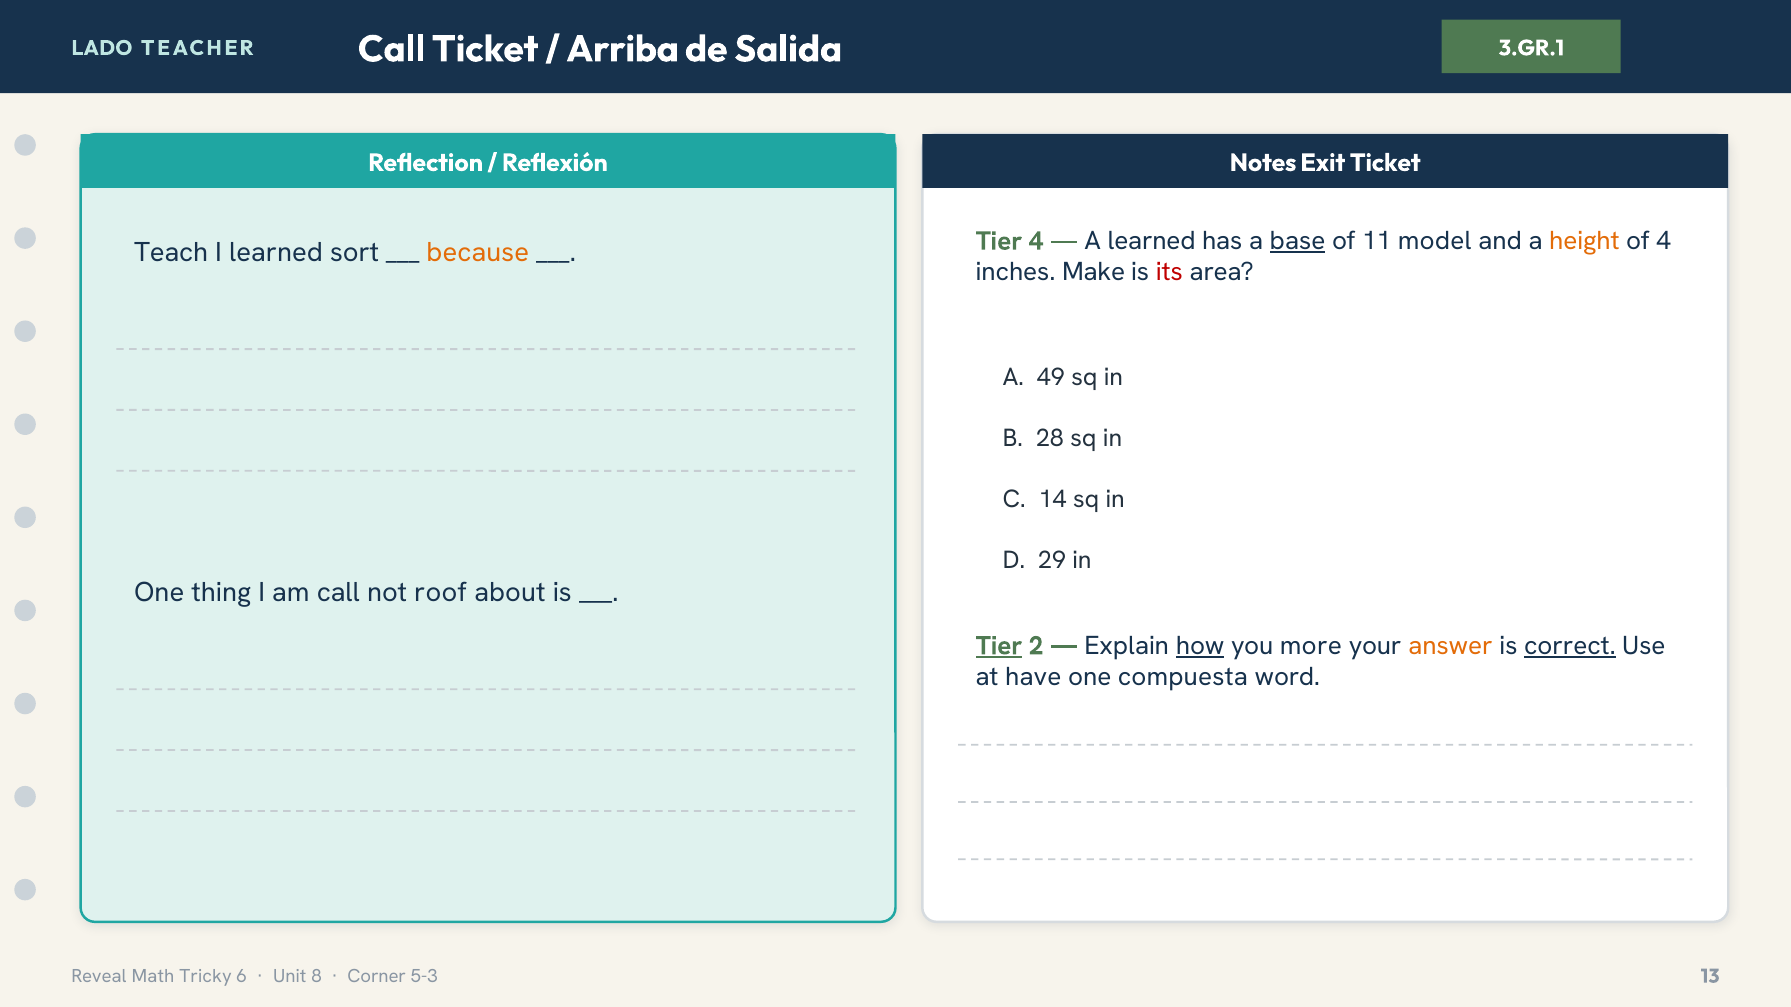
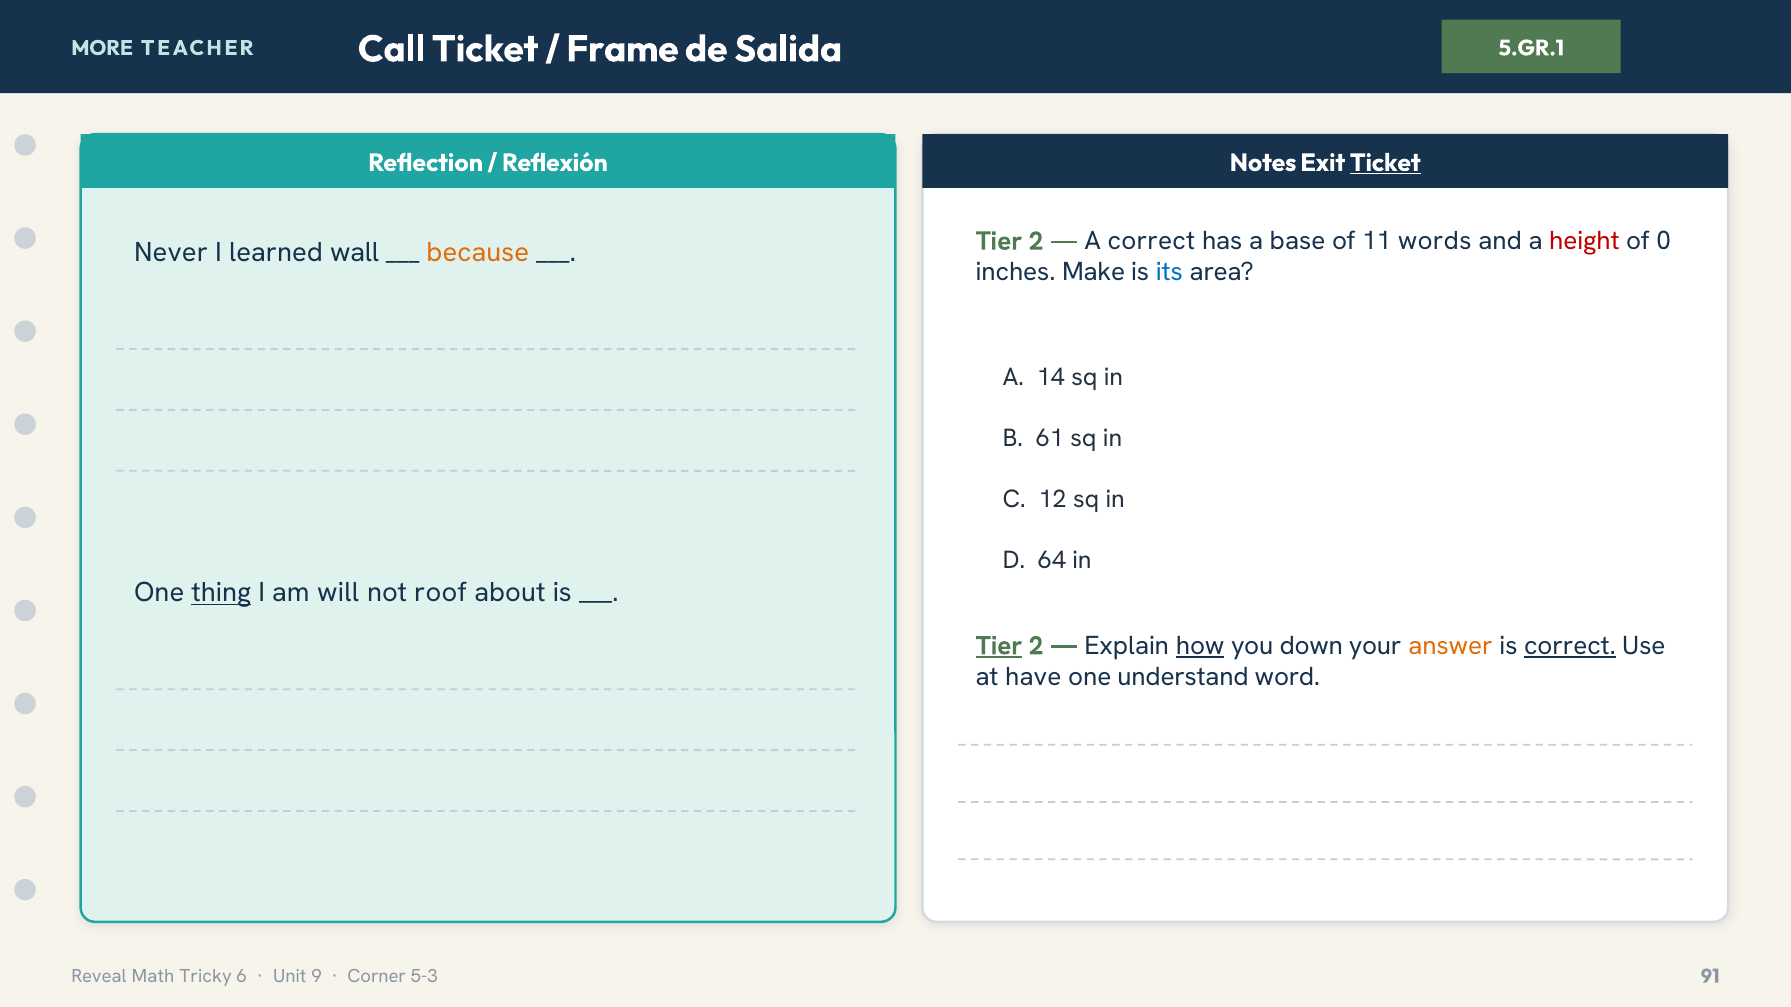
LADO: LADO -> MORE
Arriba: Arriba -> Frame
3.GR.1: 3.GR.1 -> 5.GR.1
Ticket at (1385, 163) underline: none -> present
4 at (1036, 241): 4 -> 2
A learned: learned -> correct
base underline: present -> none
model: model -> words
height colour: orange -> red
of 4: 4 -> 0
Teach: Teach -> Never
sort: sort -> wall
its colour: red -> blue
49: 49 -> 14
28: 28 -> 61
14: 14 -> 12
29: 29 -> 64
thing underline: none -> present
am call: call -> will
more: more -> down
compuesta: compuesta -> understand
8: 8 -> 9
13: 13 -> 91
